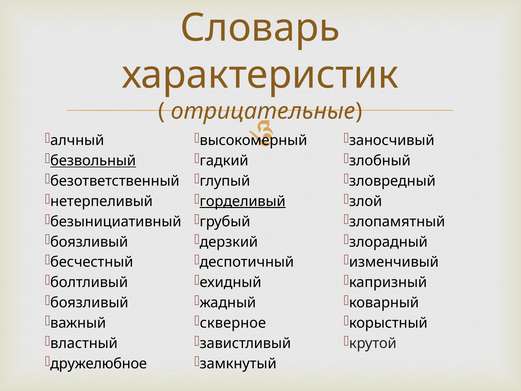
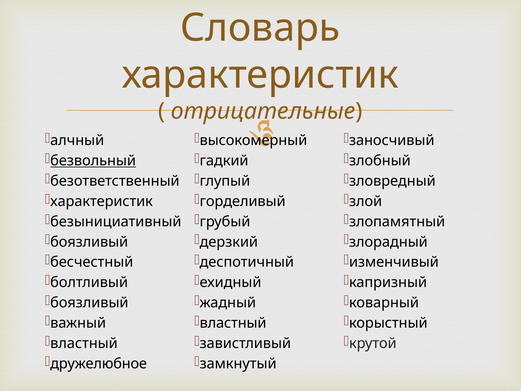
нетерпеливый at (102, 201): нетерпеливый -> характеристик
горделивый underline: present -> none
скверное at (233, 323): скверное -> властный
